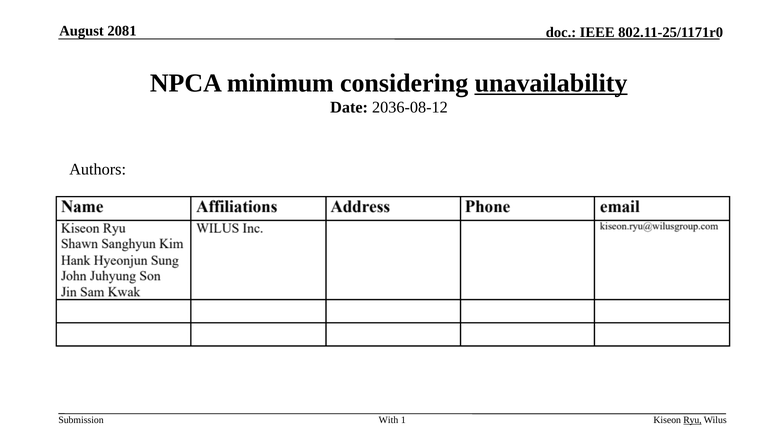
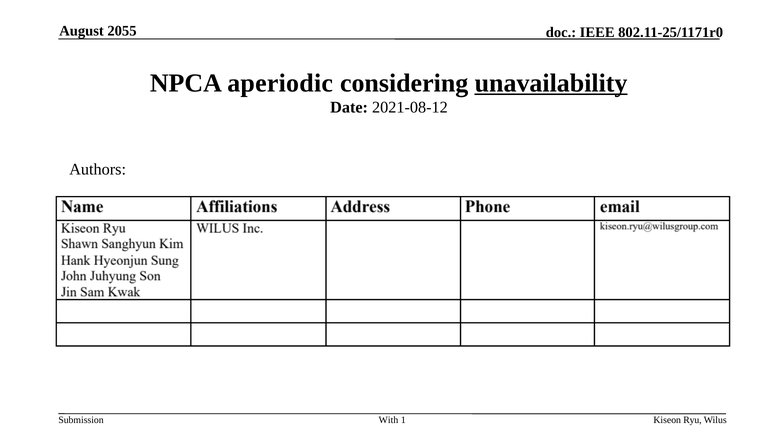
2081: 2081 -> 2055
minimum: minimum -> aperiodic
2036-08-12: 2036-08-12 -> 2021-08-12
Ryu underline: present -> none
